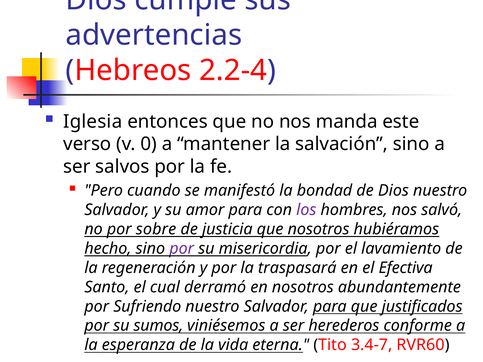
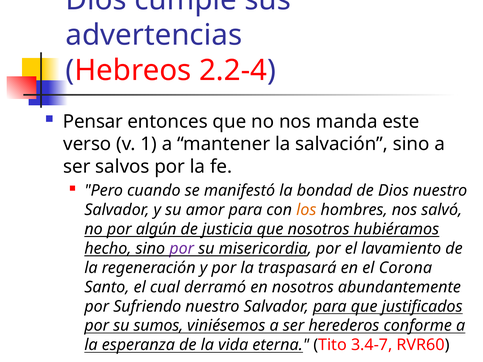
Iglesia: Iglesia -> Pensar
0: 0 -> 1
los colour: purple -> orange
sobre: sobre -> algún
Efectiva: Efectiva -> Corona
